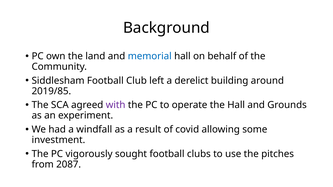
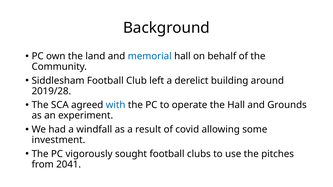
2019/85: 2019/85 -> 2019/28
with colour: purple -> blue
2087: 2087 -> 2041
